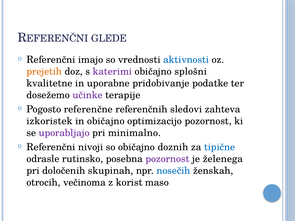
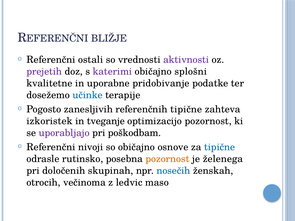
GLEDE: GLEDE -> BLIŽJE
imajo: imajo -> ostali
aktivnosti colour: blue -> purple
prejetih colour: orange -> purple
učinke colour: purple -> blue
referenčne: referenčne -> zanesljivih
referenčnih sledovi: sledovi -> tipične
in običajno: običajno -> tveganje
minimalno: minimalno -> poškodbam
doznih: doznih -> osnove
pozornost at (167, 159) colour: purple -> orange
korist: korist -> ledvic
